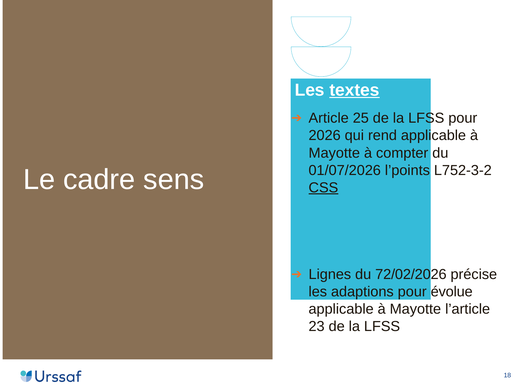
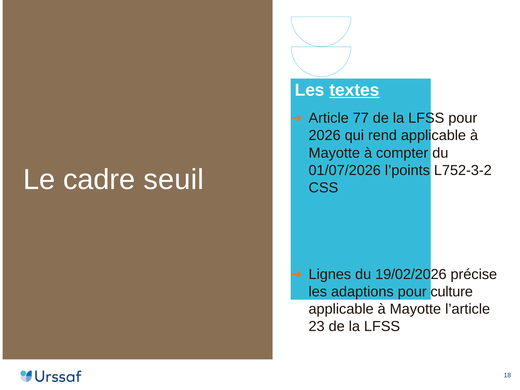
25: 25 -> 77
sens: sens -> seuil
CSS underline: present -> none
72/02/2026: 72/02/2026 -> 19/02/2026
évolue: évolue -> culture
